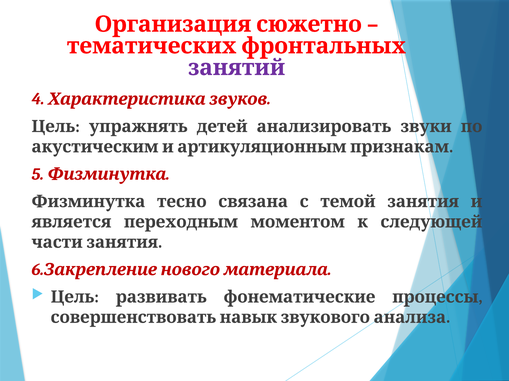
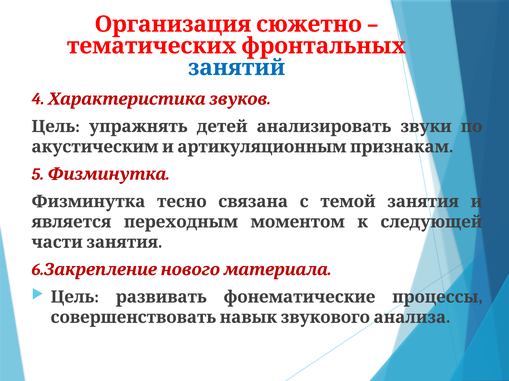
занятий colour: purple -> blue
